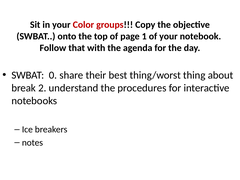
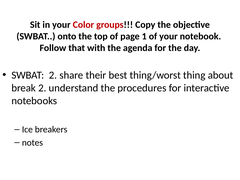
SWBAT 0: 0 -> 2
